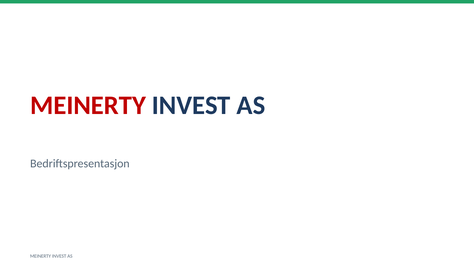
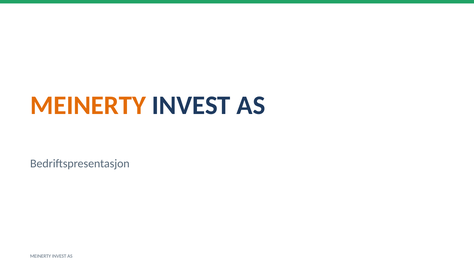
MEINERTY at (88, 105) colour: red -> orange
